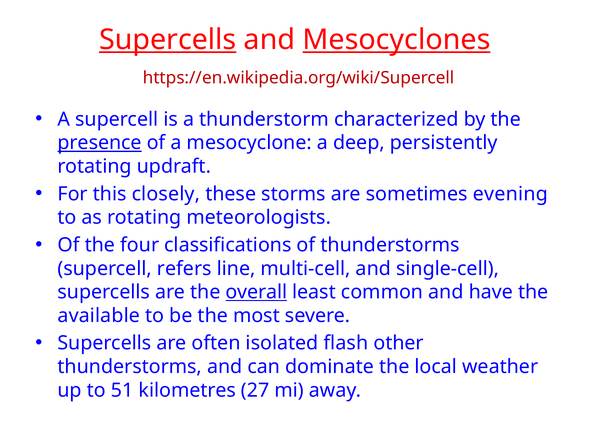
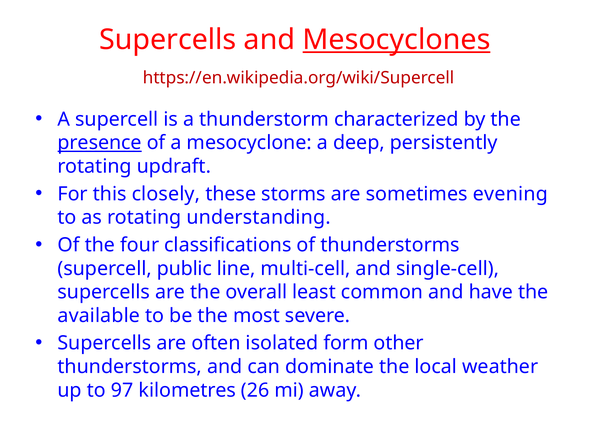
Supercells at (168, 40) underline: present -> none
meteorologists: meteorologists -> understanding
refers: refers -> public
overall underline: present -> none
flash: flash -> form
51: 51 -> 97
27: 27 -> 26
